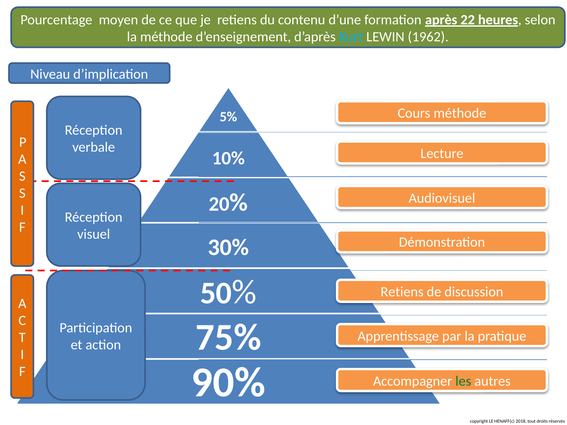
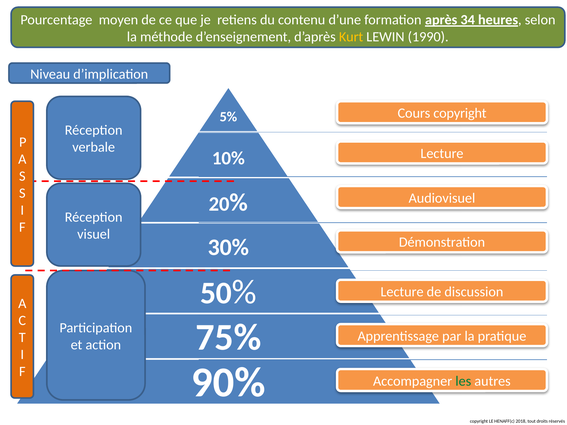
22: 22 -> 34
Kurt colour: light blue -> yellow
1962: 1962 -> 1990
Cours méthode: méthode -> copyright
Retiens at (402, 292): Retiens -> Lecture
